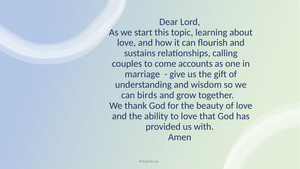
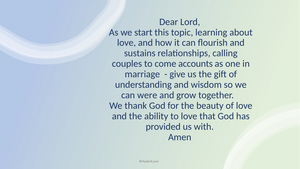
birds: birds -> were
